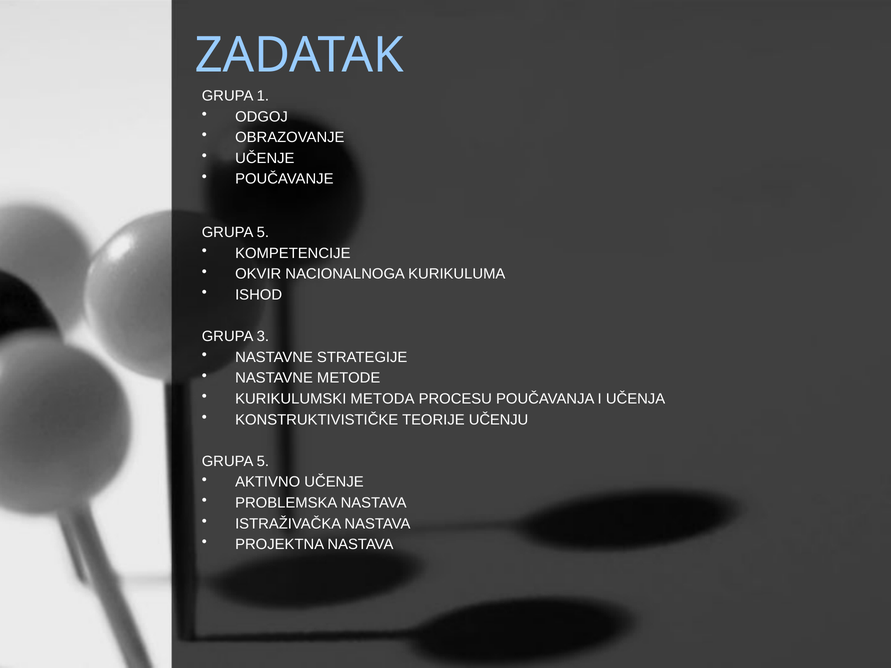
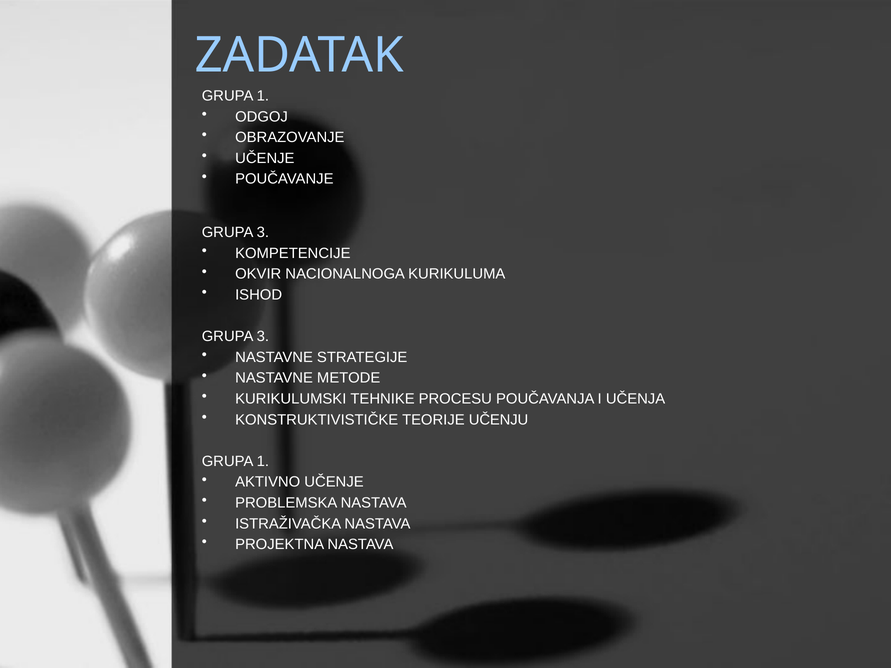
5 at (263, 233): 5 -> 3
METODA: METODA -> TEHNIKE
5 at (263, 461): 5 -> 1
